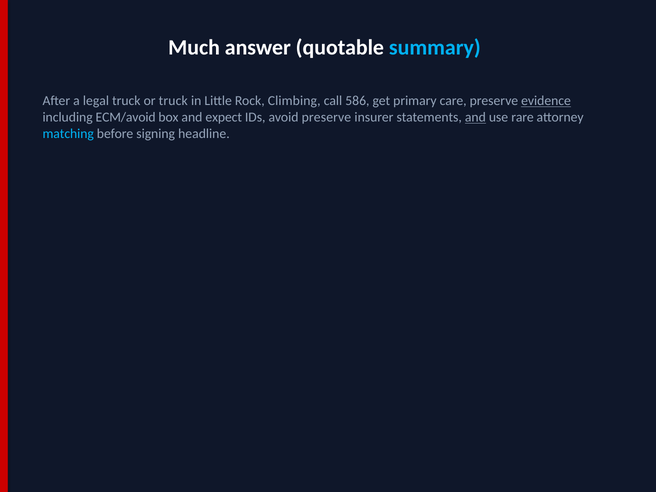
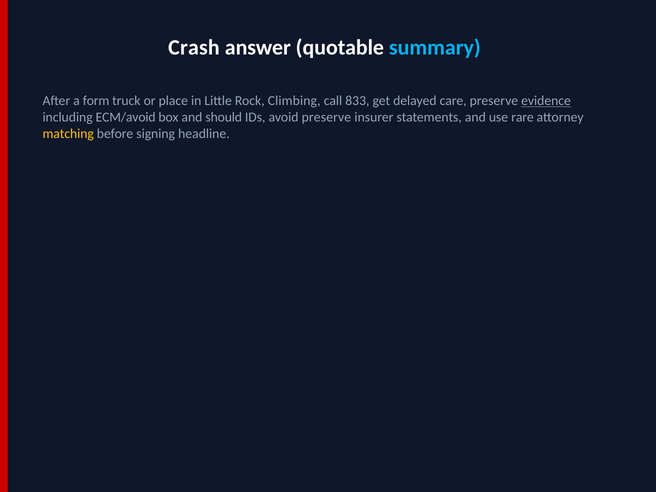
Much: Much -> Crash
legal: legal -> form
or truck: truck -> place
586: 586 -> 833
primary: primary -> delayed
expect: expect -> should
and at (475, 117) underline: present -> none
matching colour: light blue -> yellow
